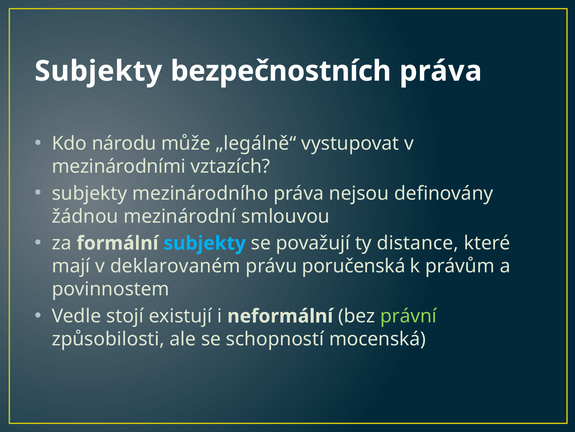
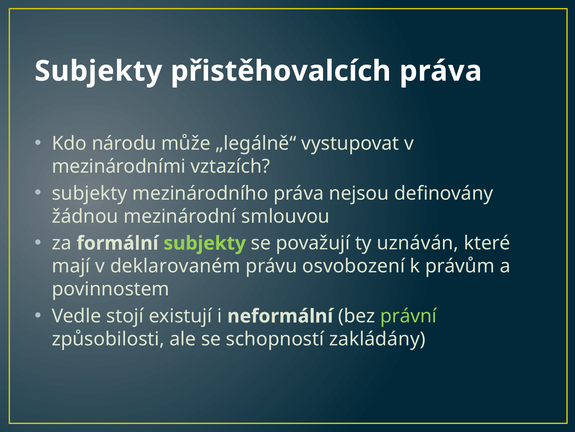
bezpečnostních: bezpečnostních -> přistěhovalcích
subjekty at (205, 243) colour: light blue -> light green
distance: distance -> uznáván
poručenská: poručenská -> osvobození
mocenská: mocenská -> zakládány
